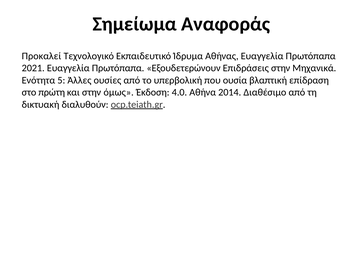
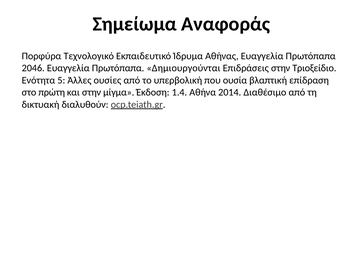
Προκαλεί: Προκαλεί -> Πορφύρα
2021: 2021 -> 2046
Εξουδετερώνουν: Εξουδετερώνουν -> Δημιουργούνται
Μηχανικά: Μηχανικά -> Τριοξείδιο
όμως: όμως -> μίγμα
4.0: 4.0 -> 1.4
